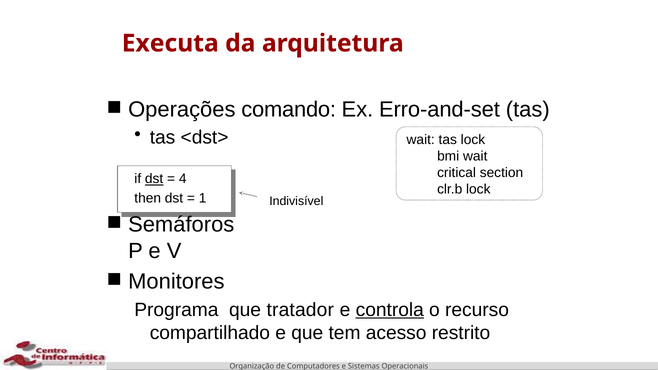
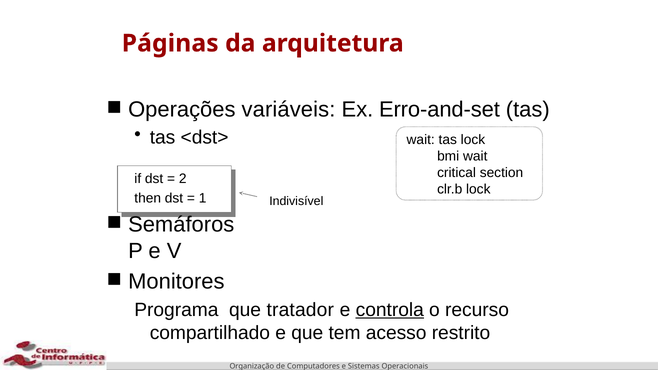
Executa: Executa -> Páginas
comando: comando -> variáveis
dst at (154, 179) underline: present -> none
4: 4 -> 2
